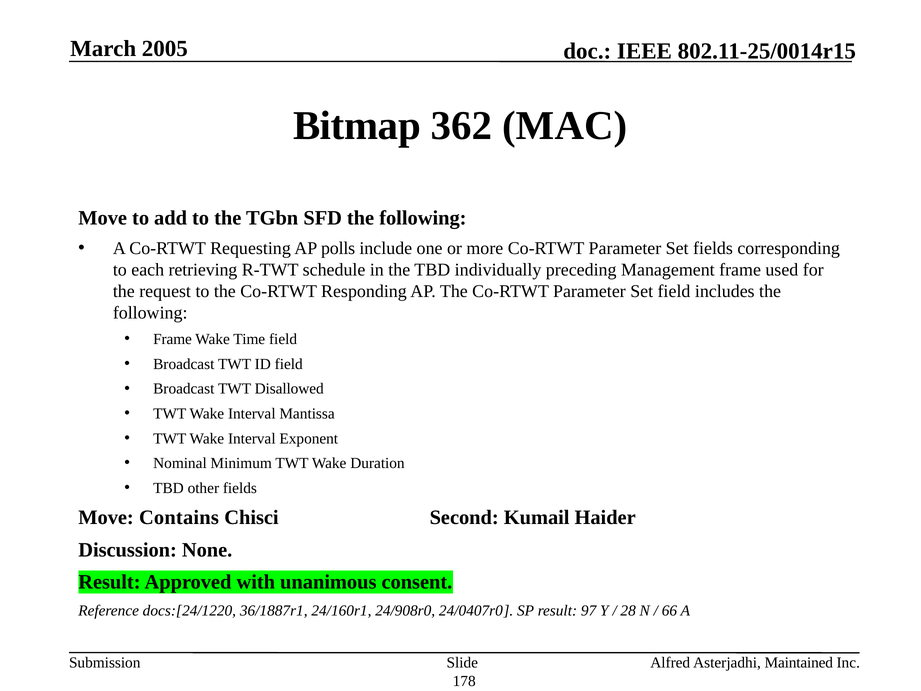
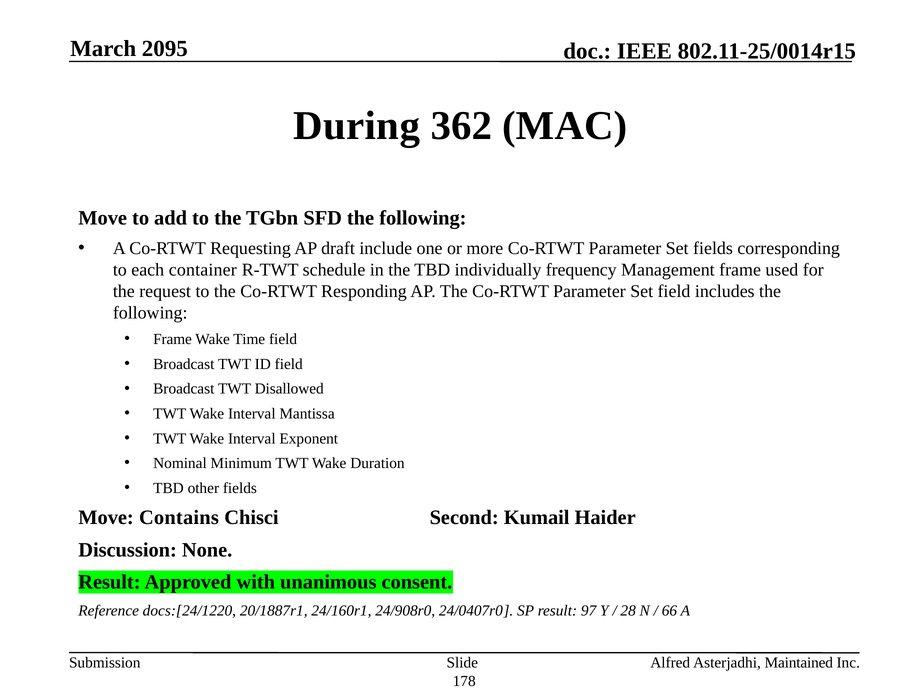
2005: 2005 -> 2095
Bitmap: Bitmap -> During
polls: polls -> draft
retrieving: retrieving -> container
preceding: preceding -> frequency
36/1887r1: 36/1887r1 -> 20/1887r1
